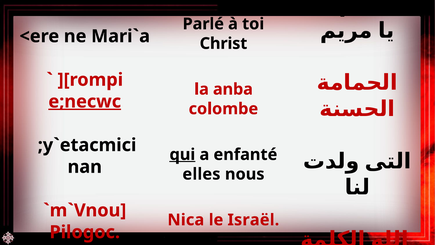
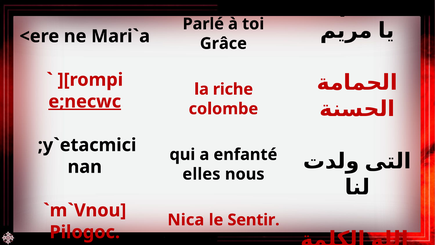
Christ: Christ -> Grâce
anba: anba -> riche
qui underline: present -> none
Israël: Israël -> Sentir
